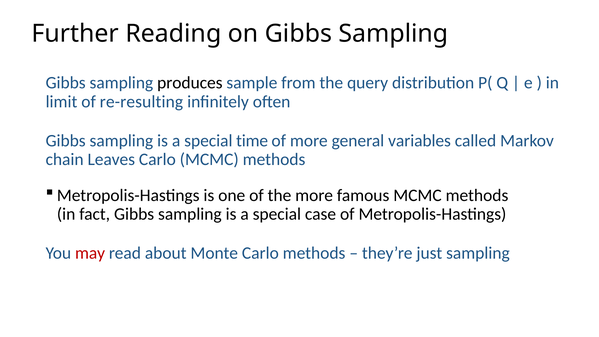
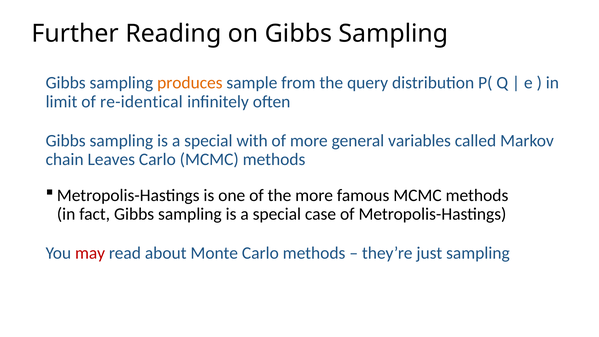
produces colour: black -> orange
re-resulting: re-resulting -> re-identical
time: time -> with
